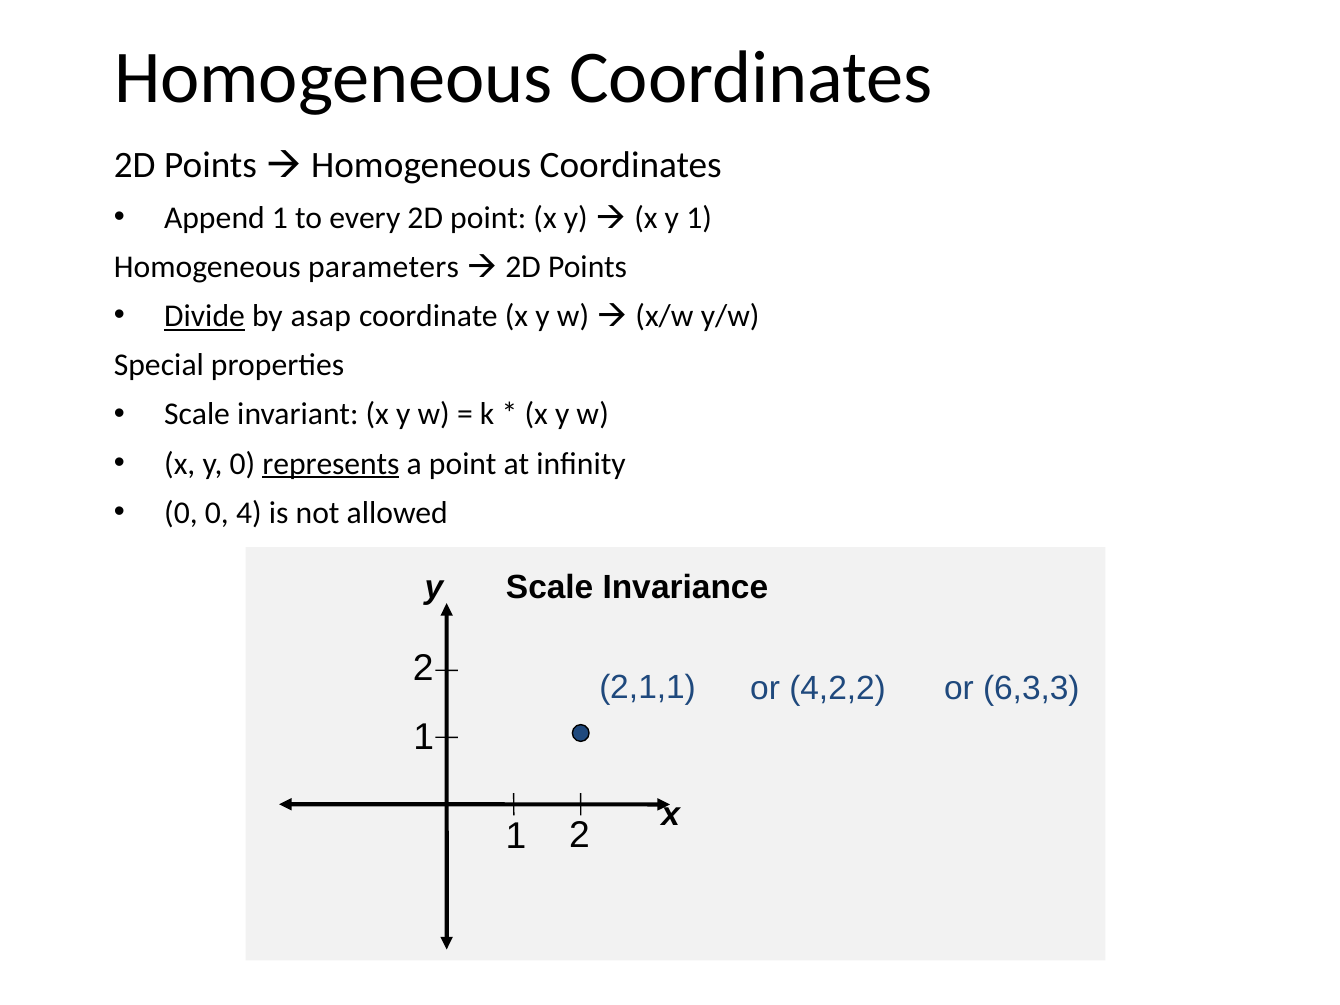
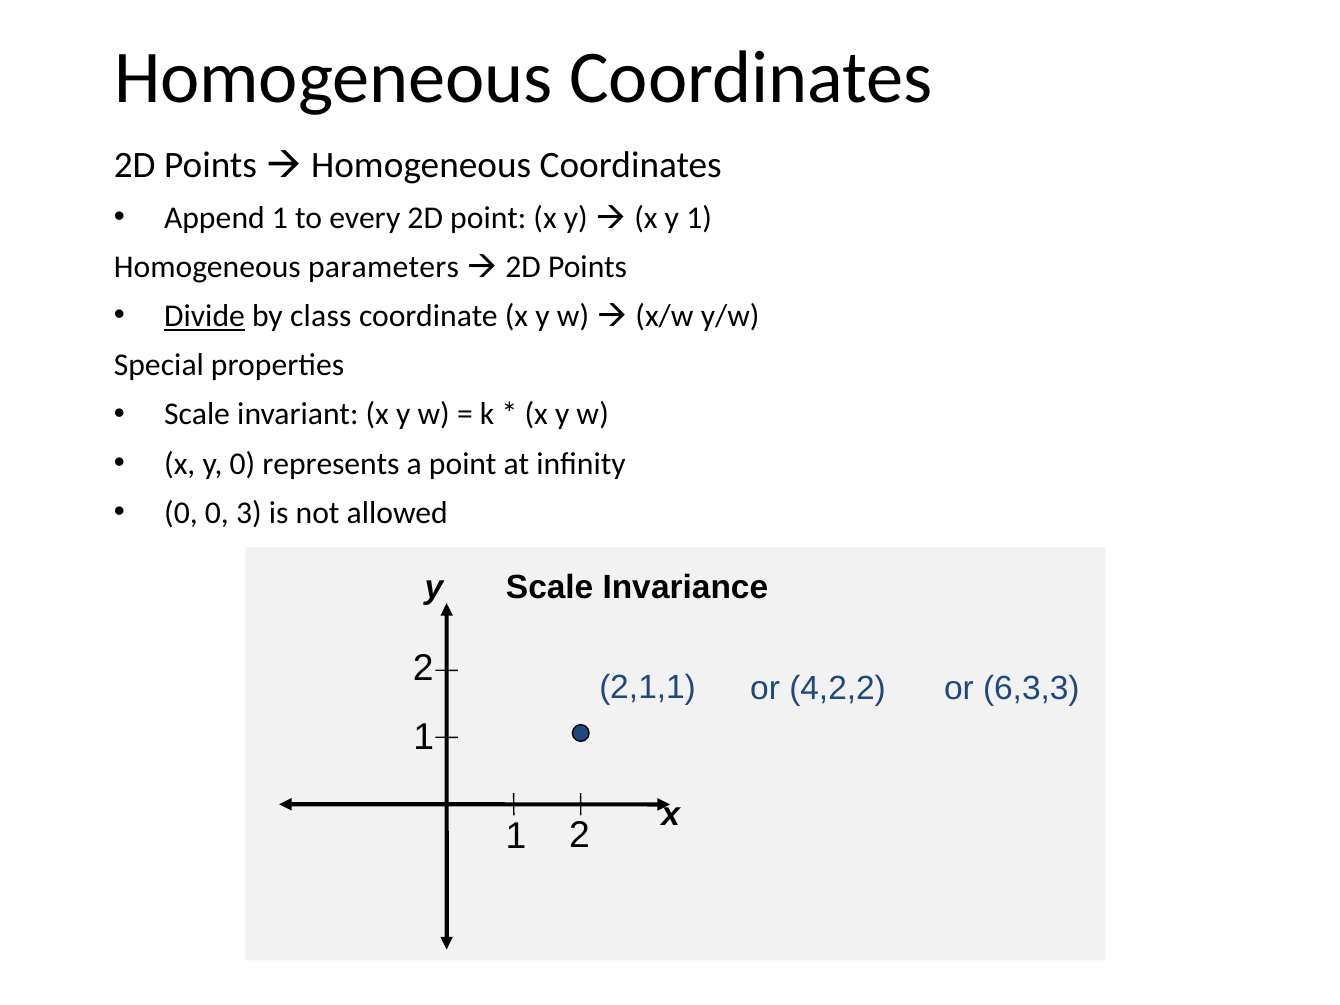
asap: asap -> class
represents underline: present -> none
4: 4 -> 3
